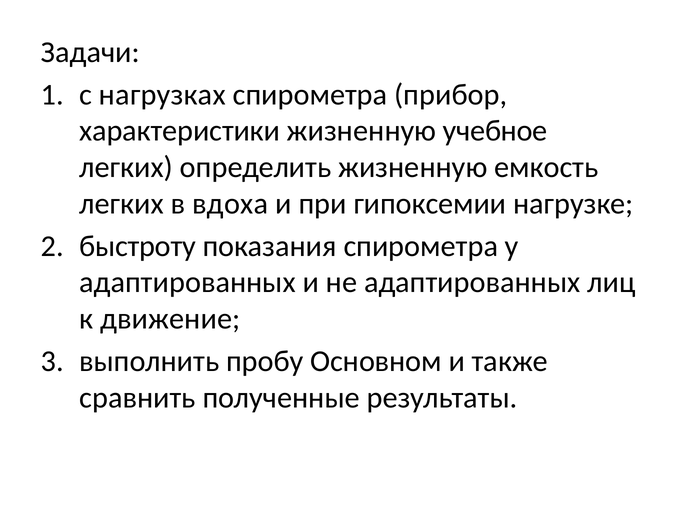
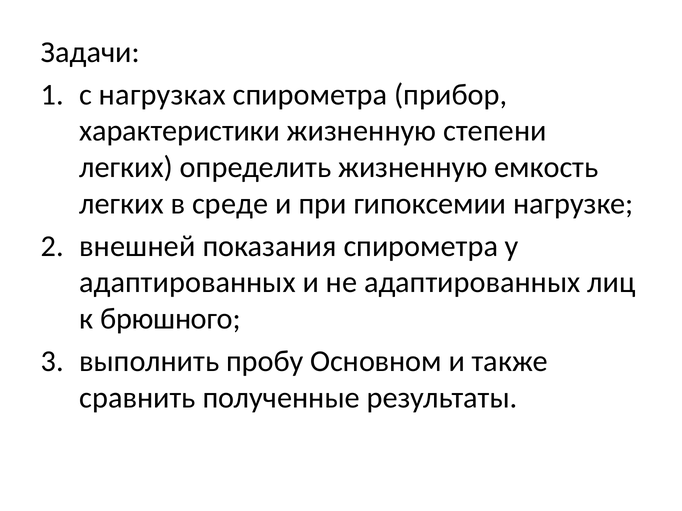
учебное: учебное -> степени
вдоха: вдоха -> среде
быстроту: быстроту -> внешней
движение: движение -> брюшного
